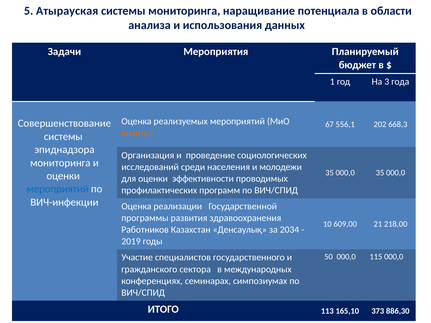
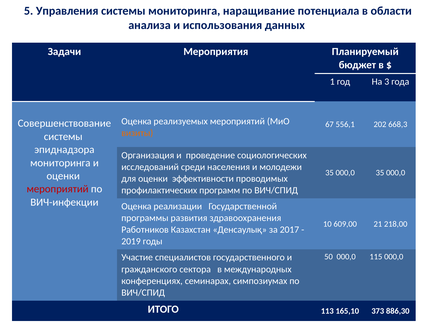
Атырауская: Атырауская -> Управления
мероприятий at (58, 189) colour: blue -> red
2034: 2034 -> 2017
